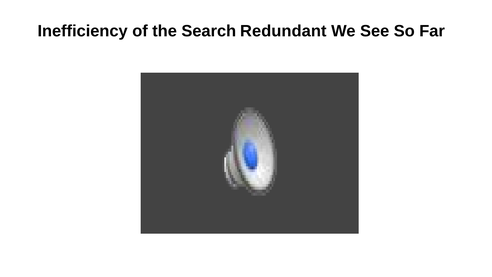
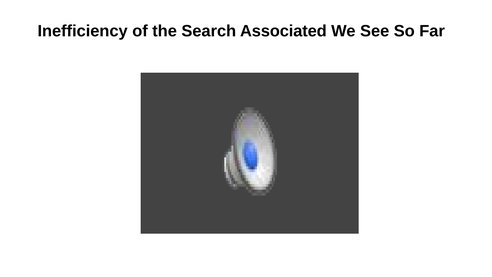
Redundant: Redundant -> Associated
